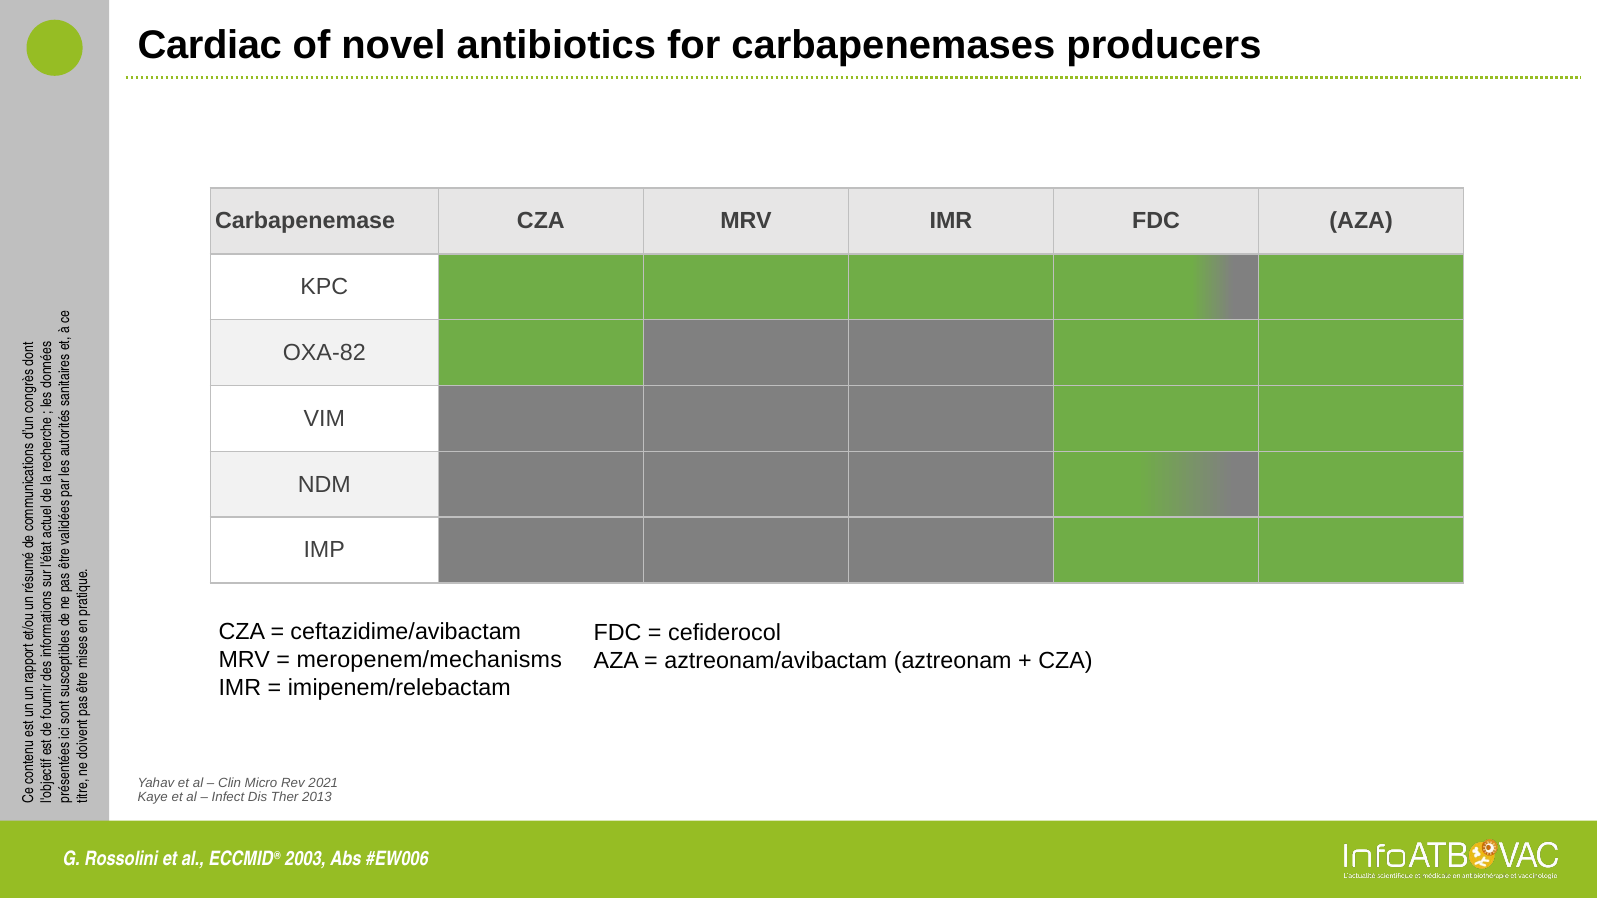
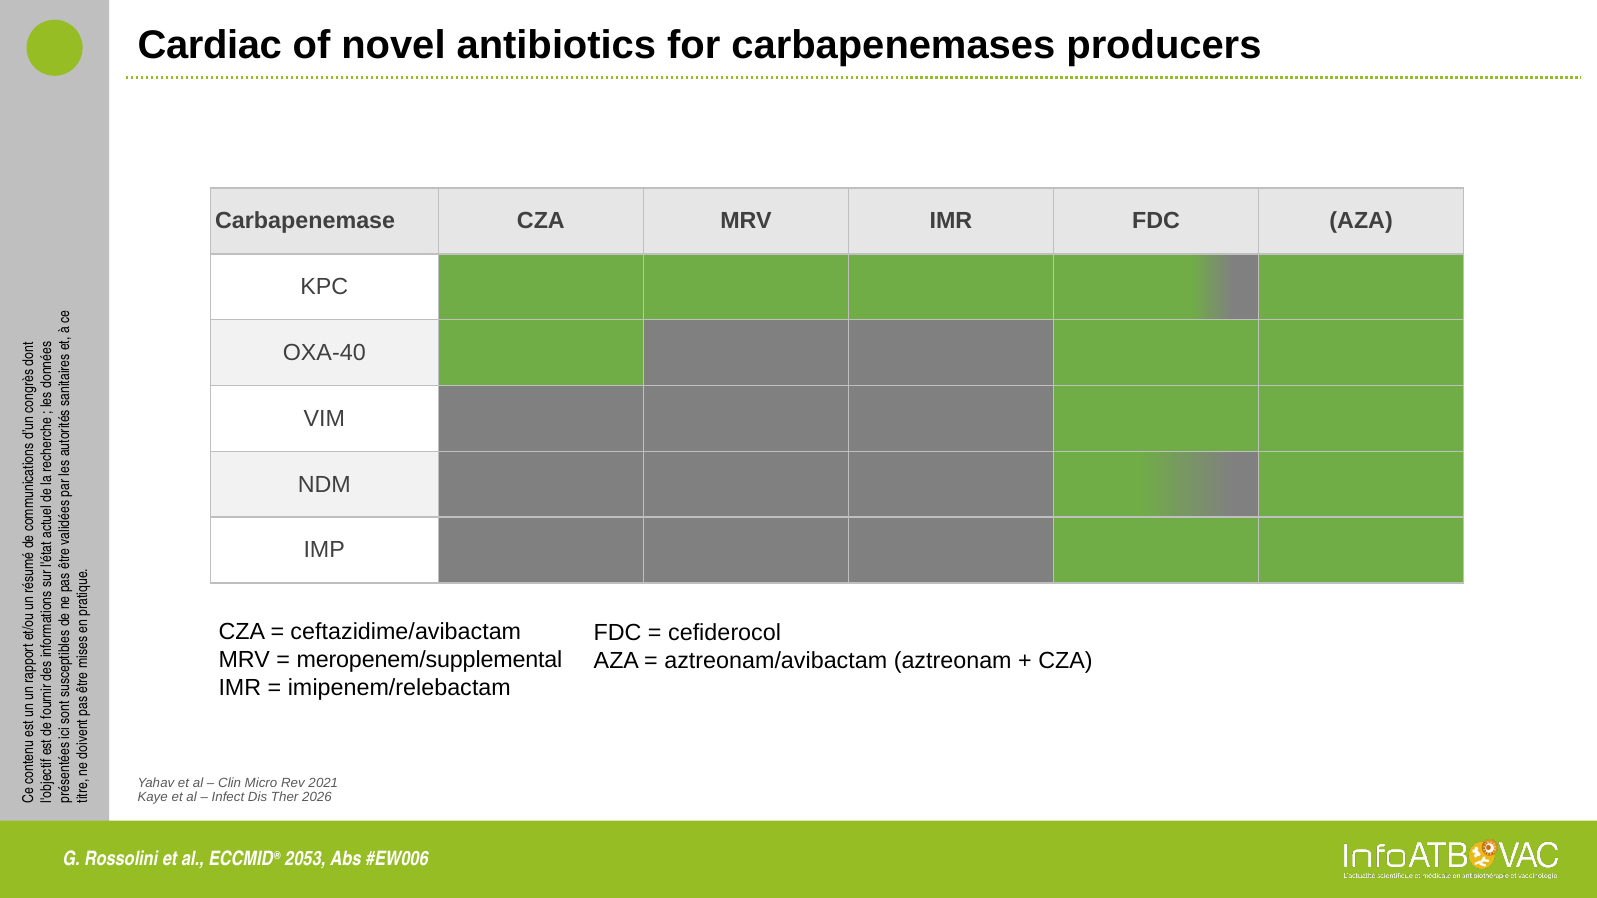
OXA-82: OXA-82 -> OXA-40
meropenem/mechanisms: meropenem/mechanisms -> meropenem/supplemental
2013: 2013 -> 2026
2003: 2003 -> 2053
